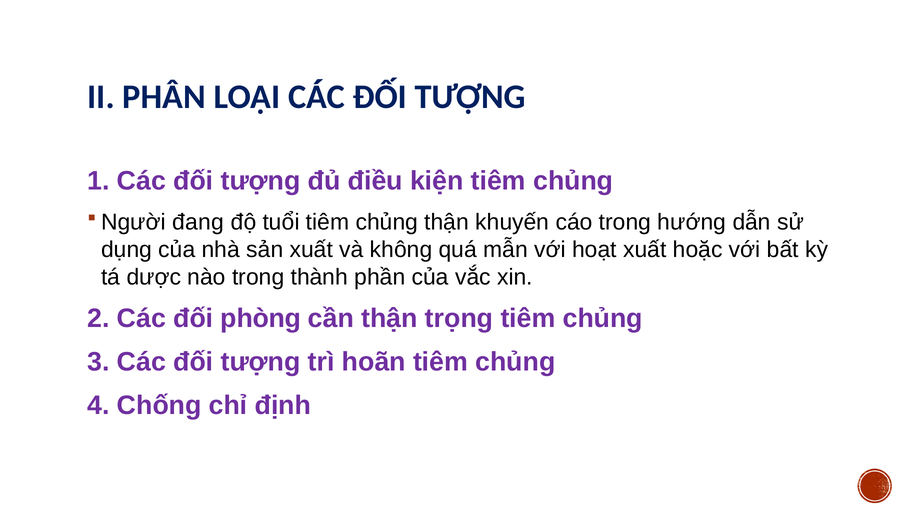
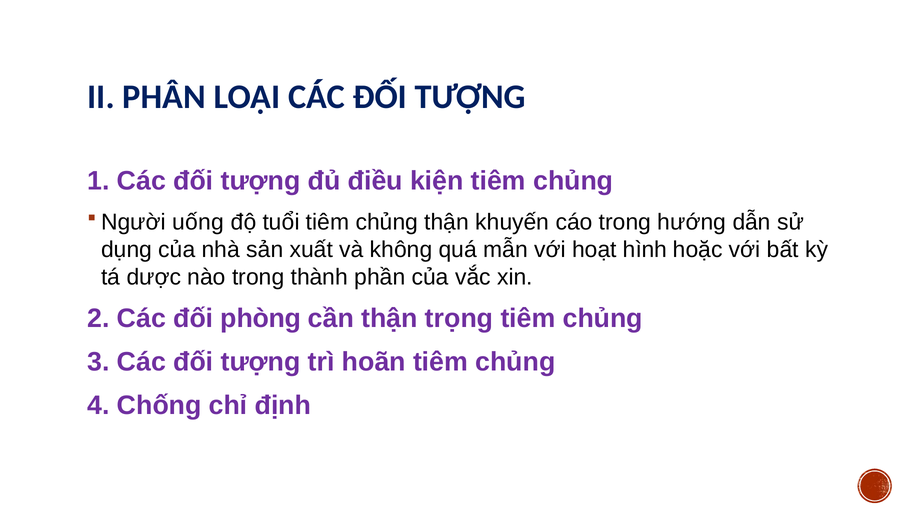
đang: đang -> uống
hoạt xuất: xuất -> hình
